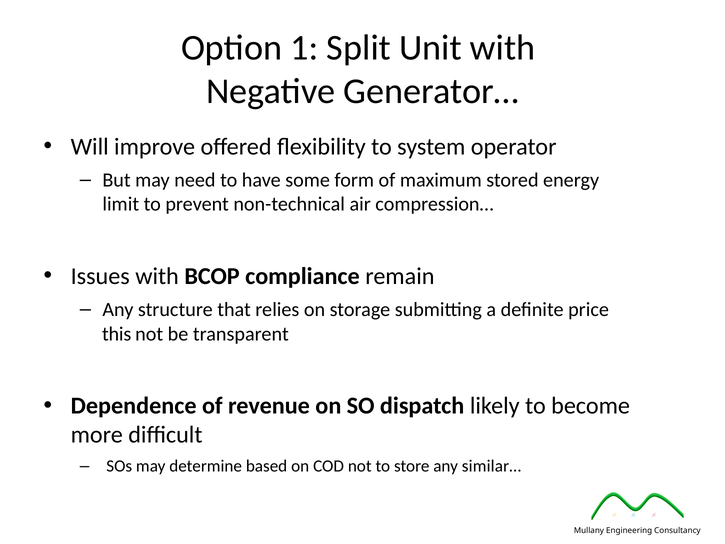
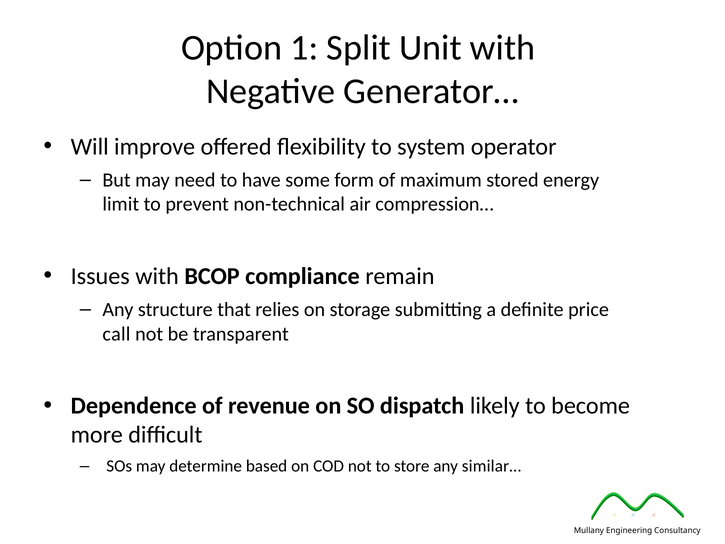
this: this -> call
